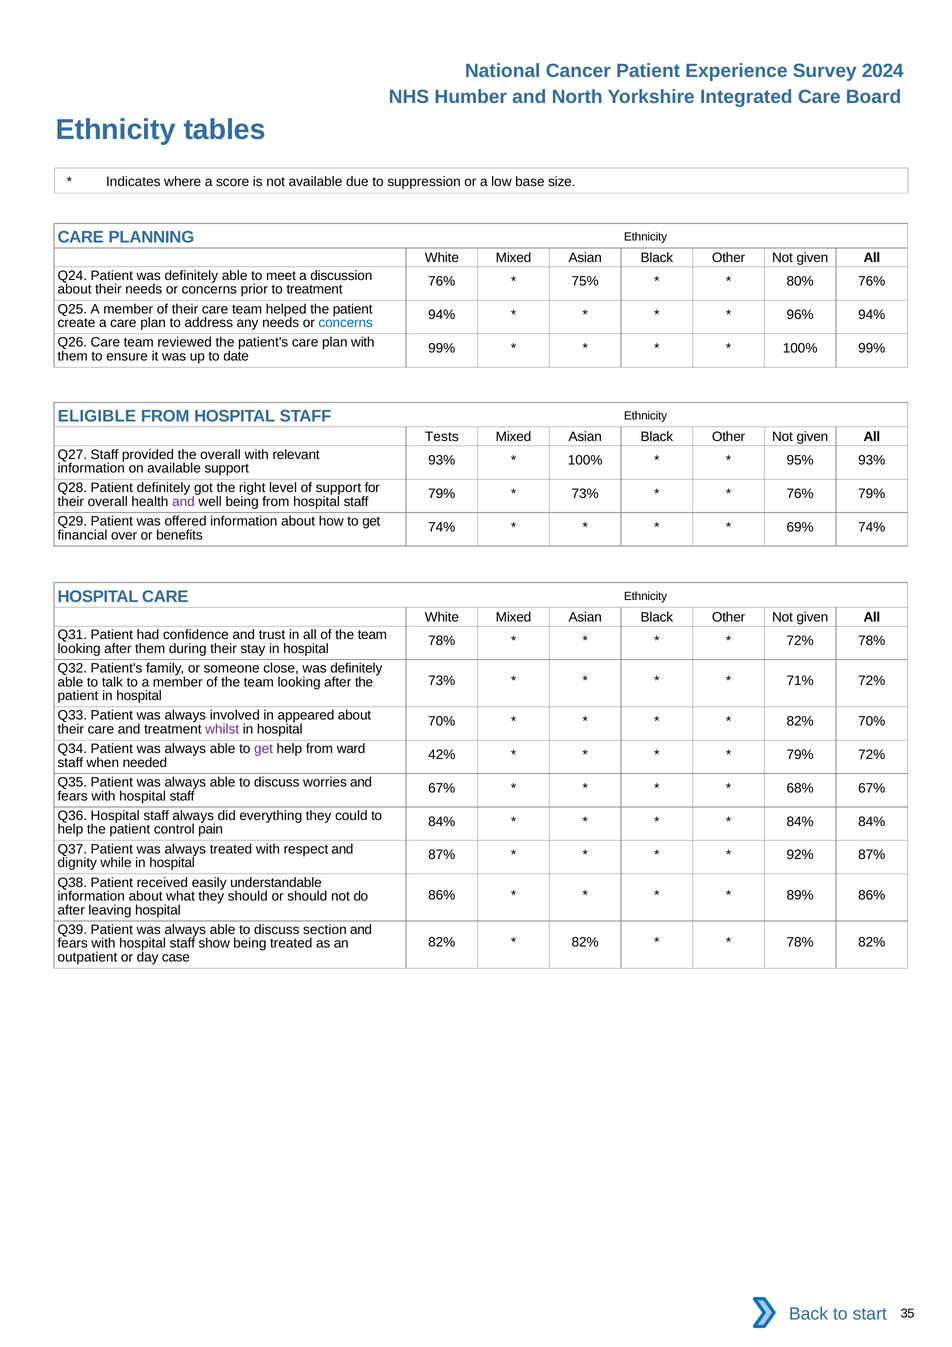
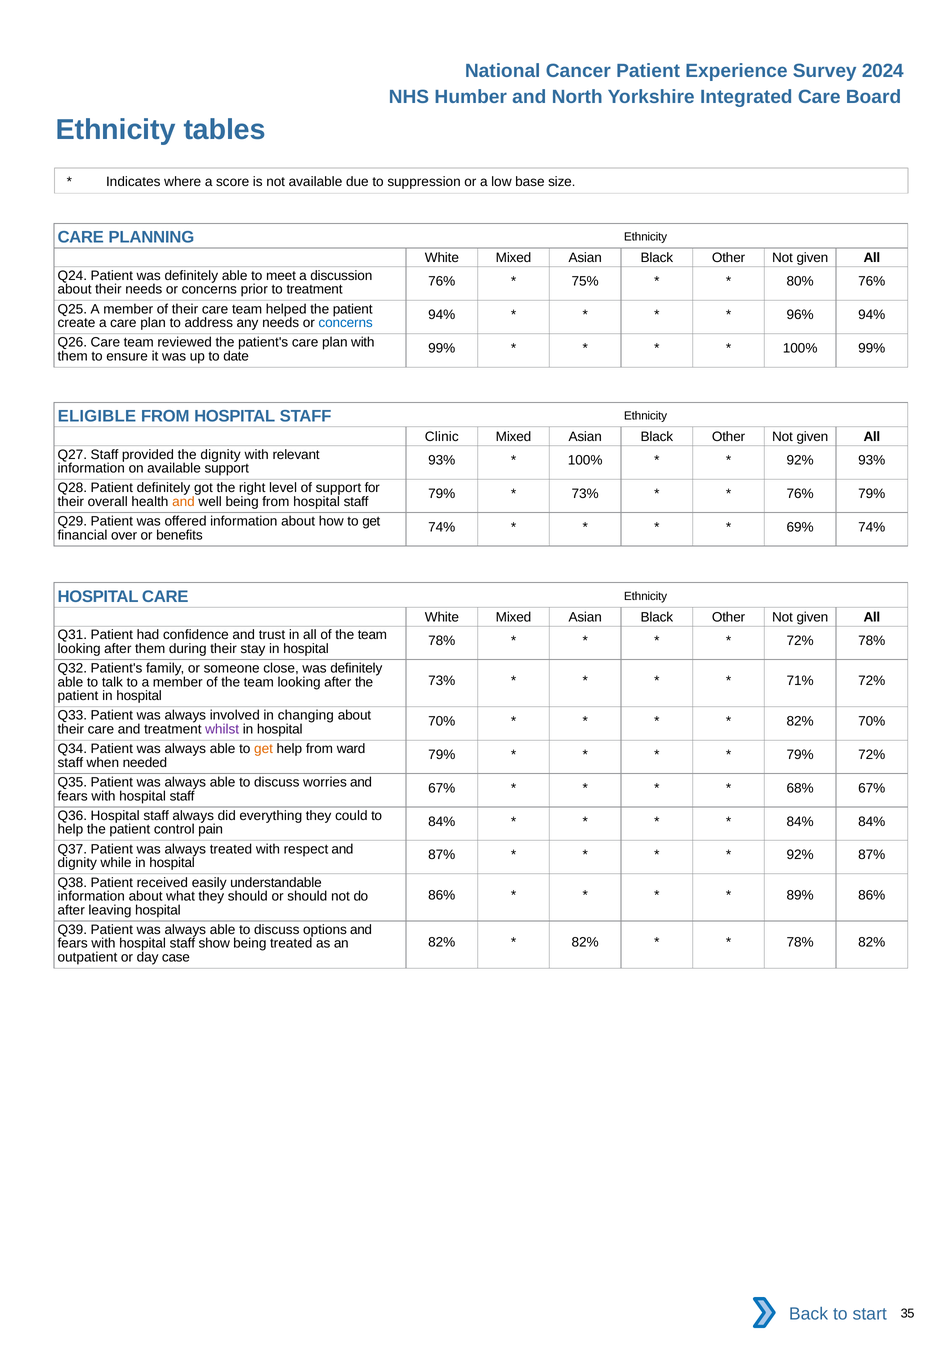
Tests: Tests -> Clinic
the overall: overall -> dignity
95% at (800, 460): 95% -> 92%
and at (183, 502) colour: purple -> orange
appeared: appeared -> changing
get at (264, 749) colour: purple -> orange
42% at (442, 755): 42% -> 79%
section: section -> options
